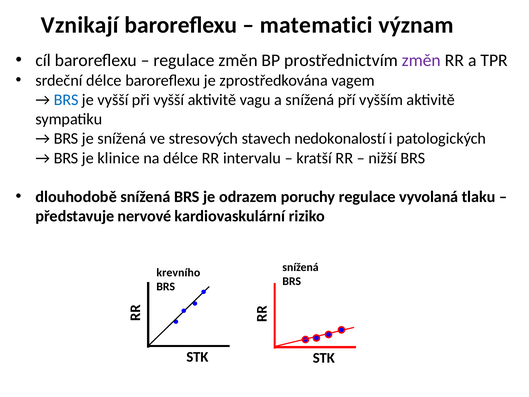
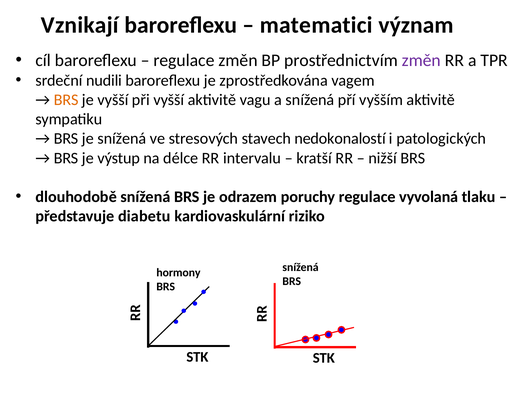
srdeční délce: délce -> nudili
BRS at (66, 100) colour: blue -> orange
klinice: klinice -> výstup
nervové: nervové -> diabetu
krevního: krevního -> hormony
